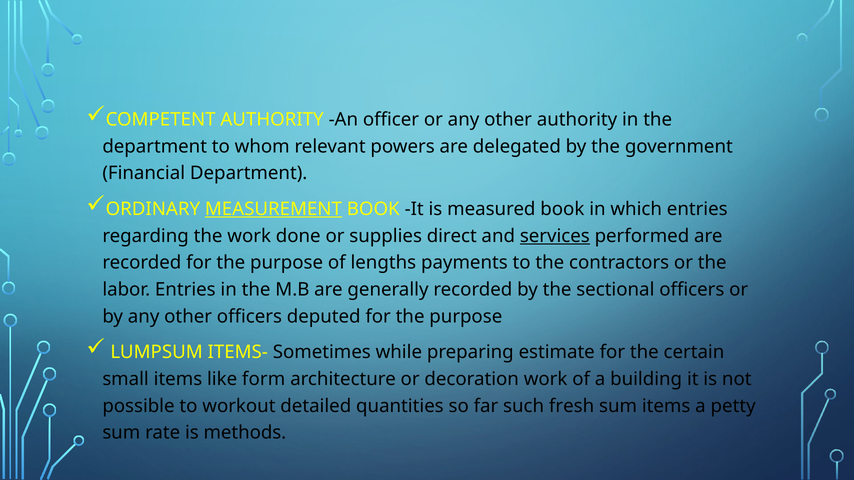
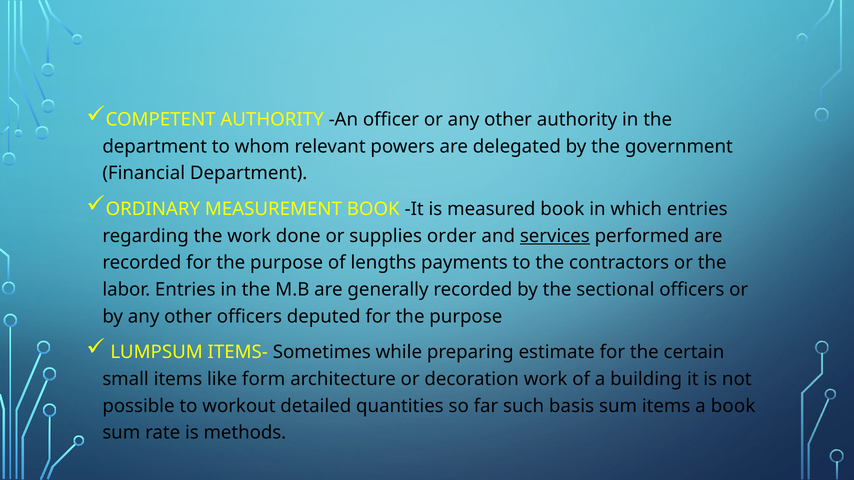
MEASUREMENT underline: present -> none
direct: direct -> order
fresh: fresh -> basis
a petty: petty -> book
